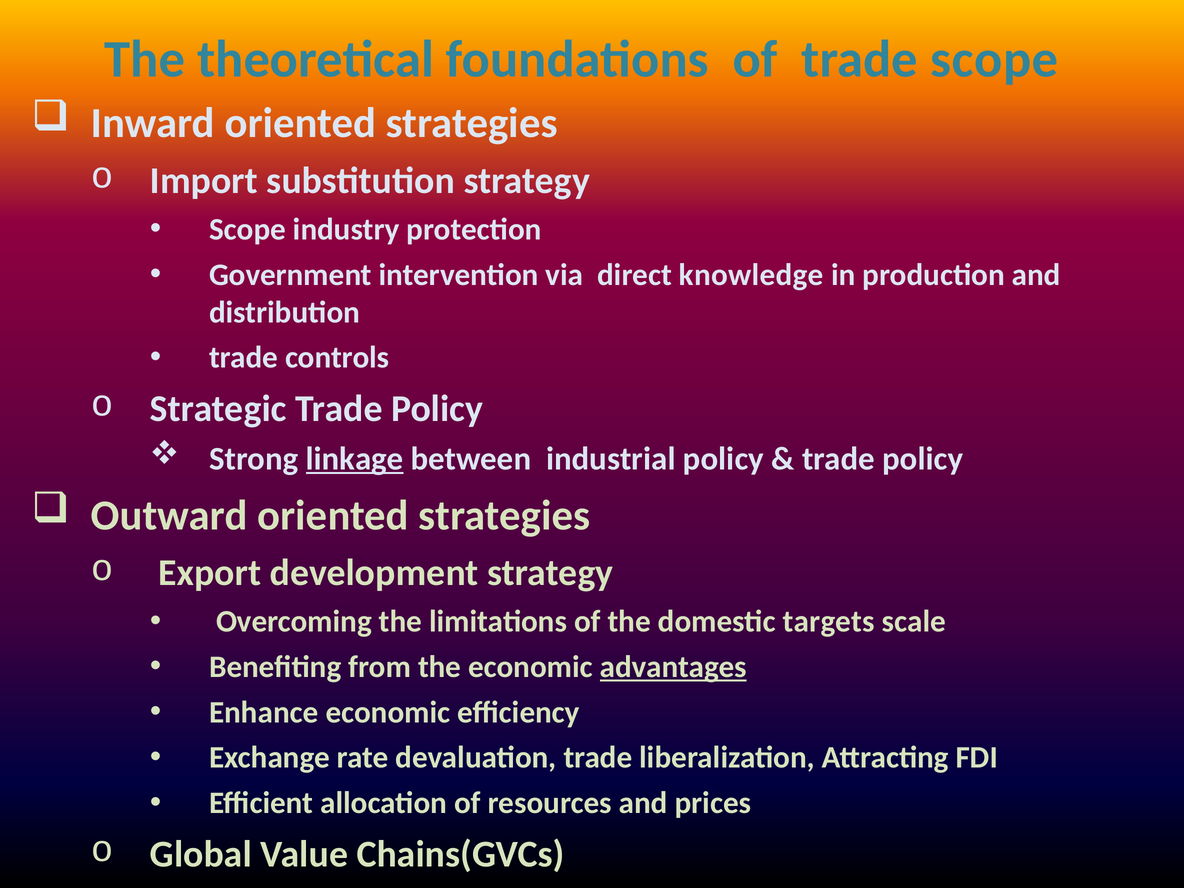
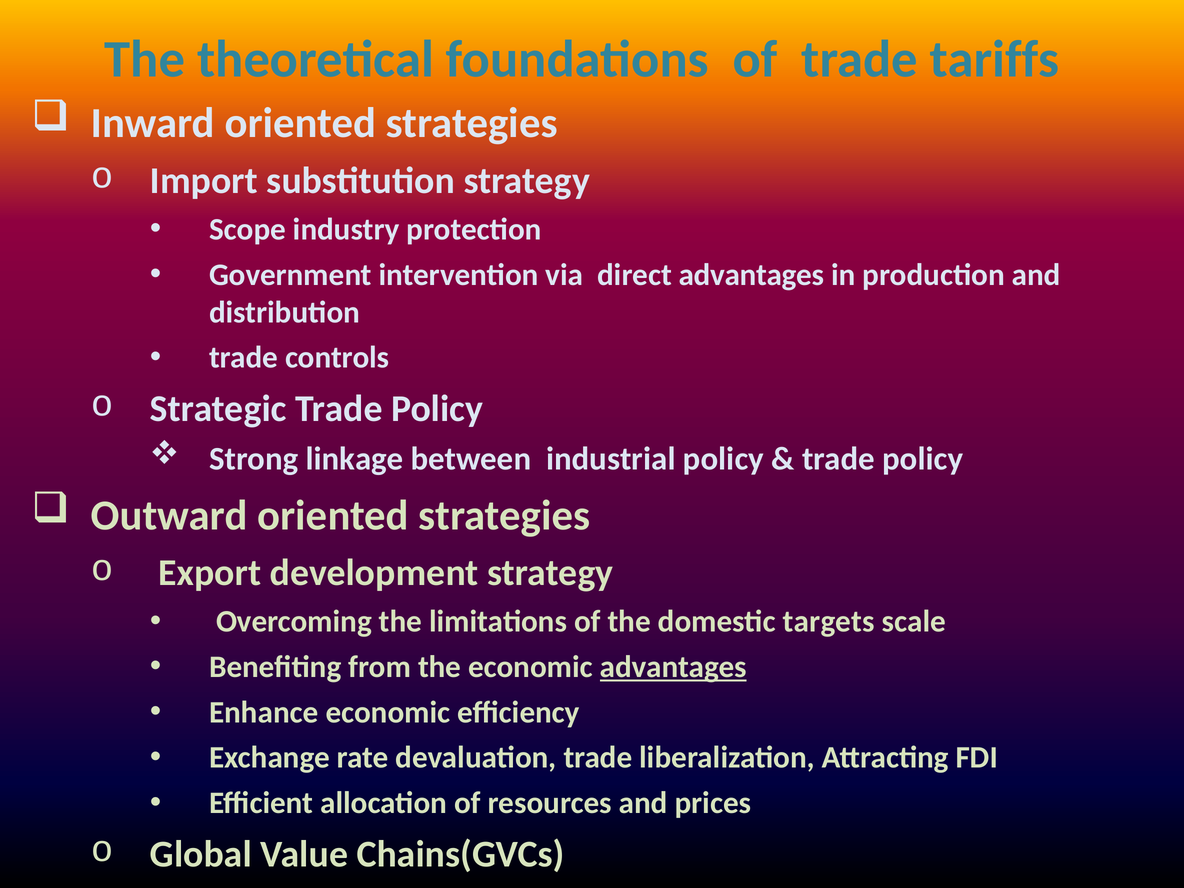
trade scope: scope -> tariffs
direct knowledge: knowledge -> advantages
linkage underline: present -> none
